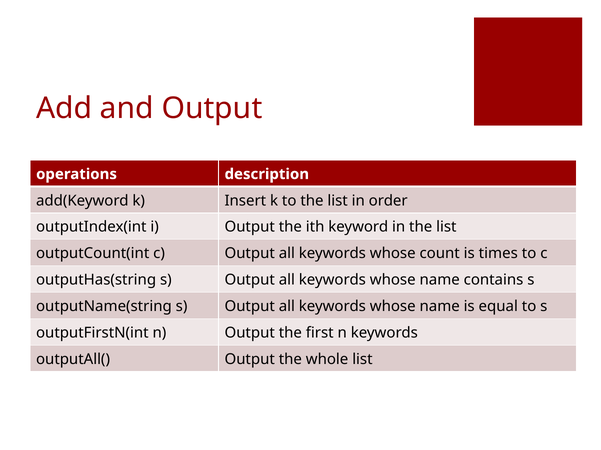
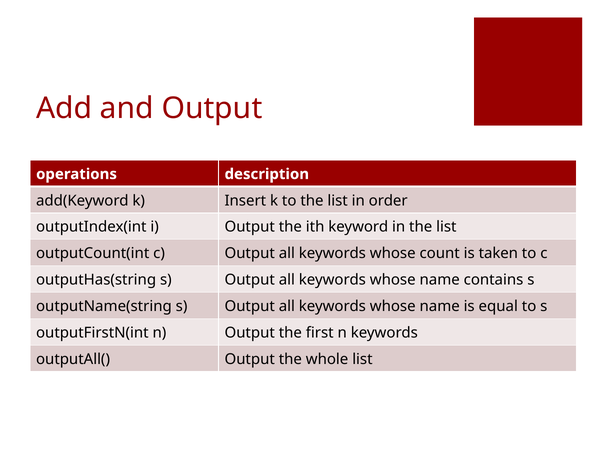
times: times -> taken
